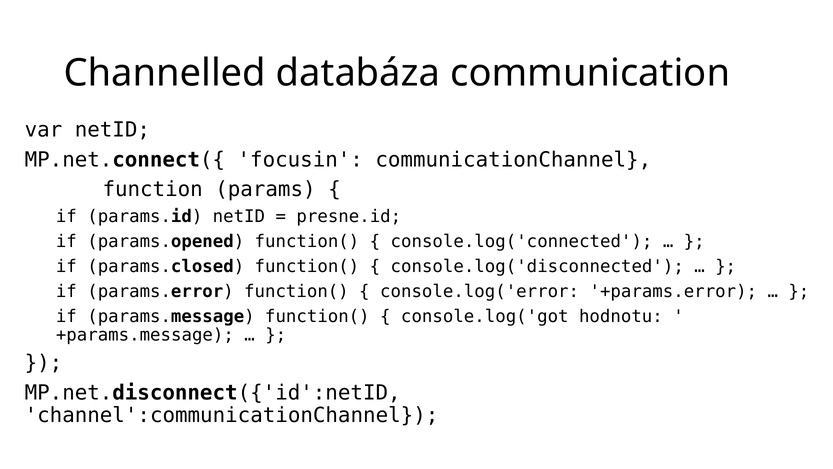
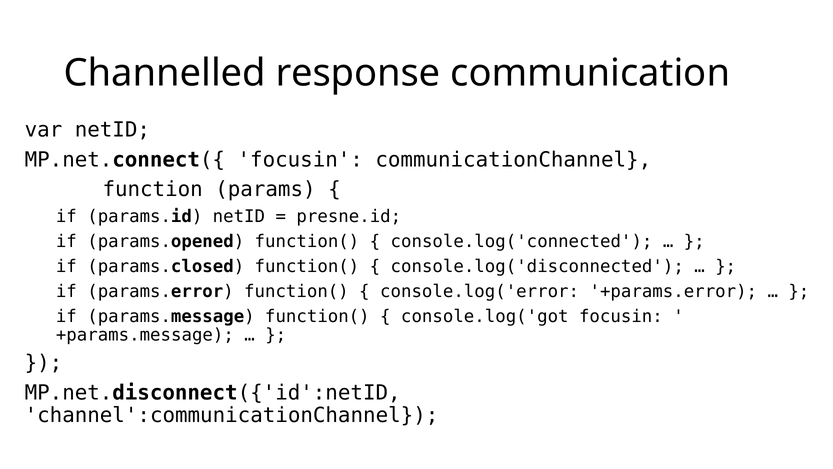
databáza: databáza -> response
console.log('got hodnotu: hodnotu -> focusin
